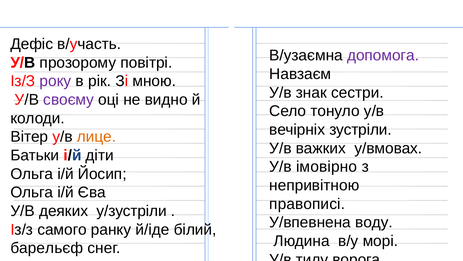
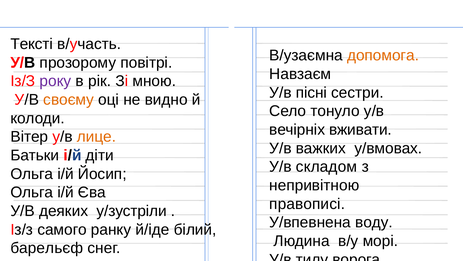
Дефіс: Дефіс -> Тексті
допомога colour: purple -> orange
знак: знак -> пісні
своєму colour: purple -> orange
зустріли: зустріли -> вживати
імовірно: імовірно -> складом
